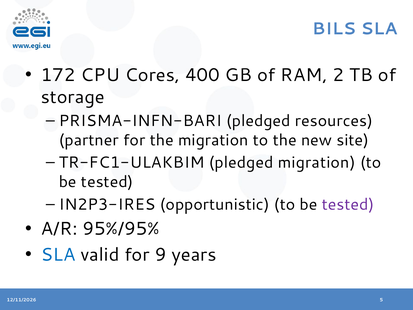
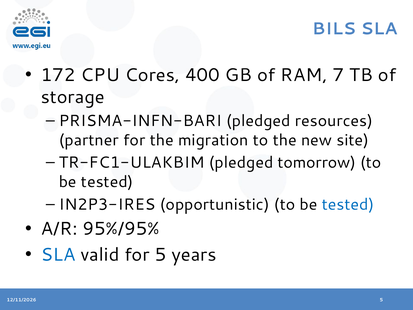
2: 2 -> 7
pledged migration: migration -> tomorrow
tested at (348, 204) colour: purple -> blue
for 9: 9 -> 5
